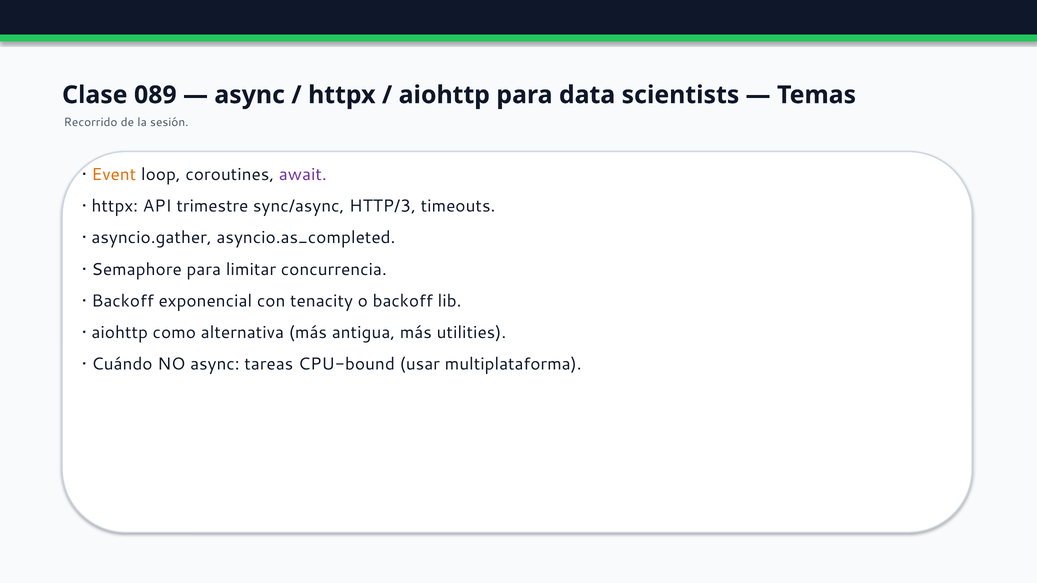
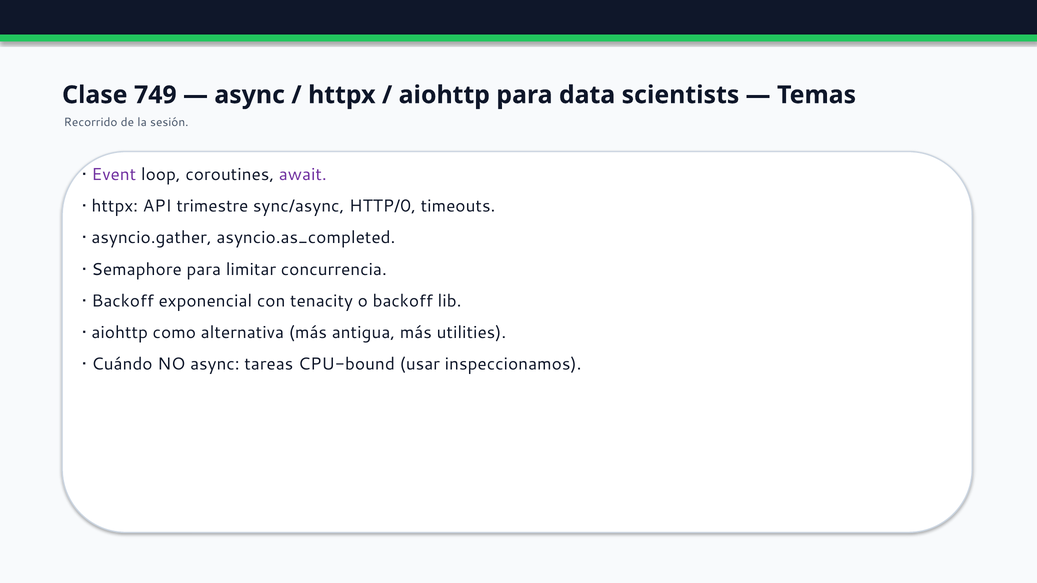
089: 089 -> 749
Event colour: orange -> purple
HTTP/3: HTTP/3 -> HTTP/0
multiplataforma: multiplataforma -> inspeccionamos
